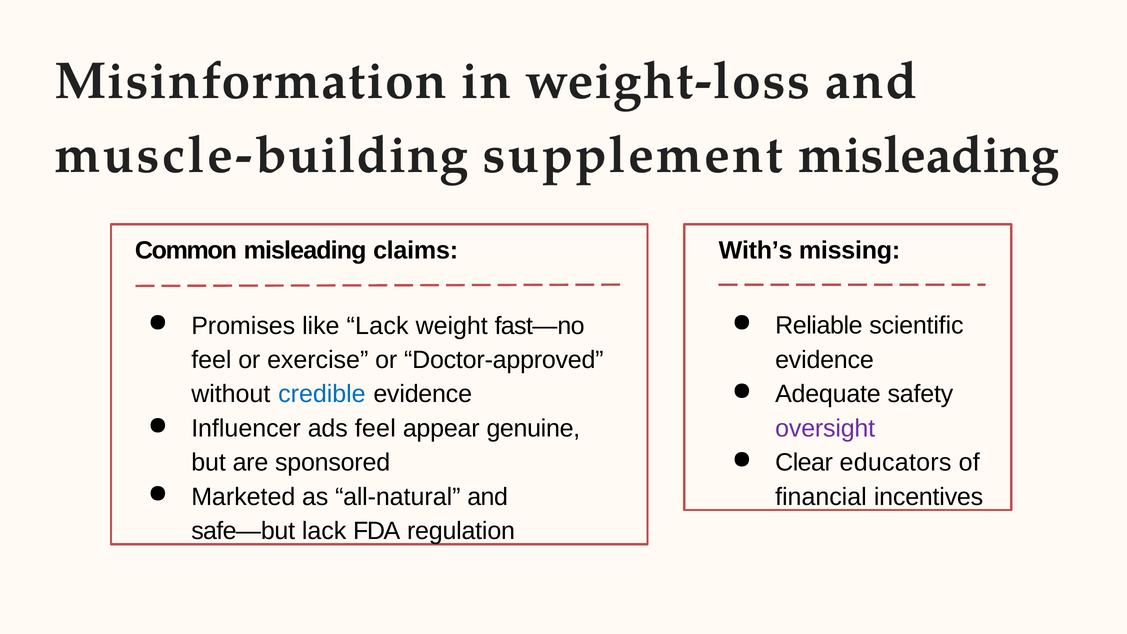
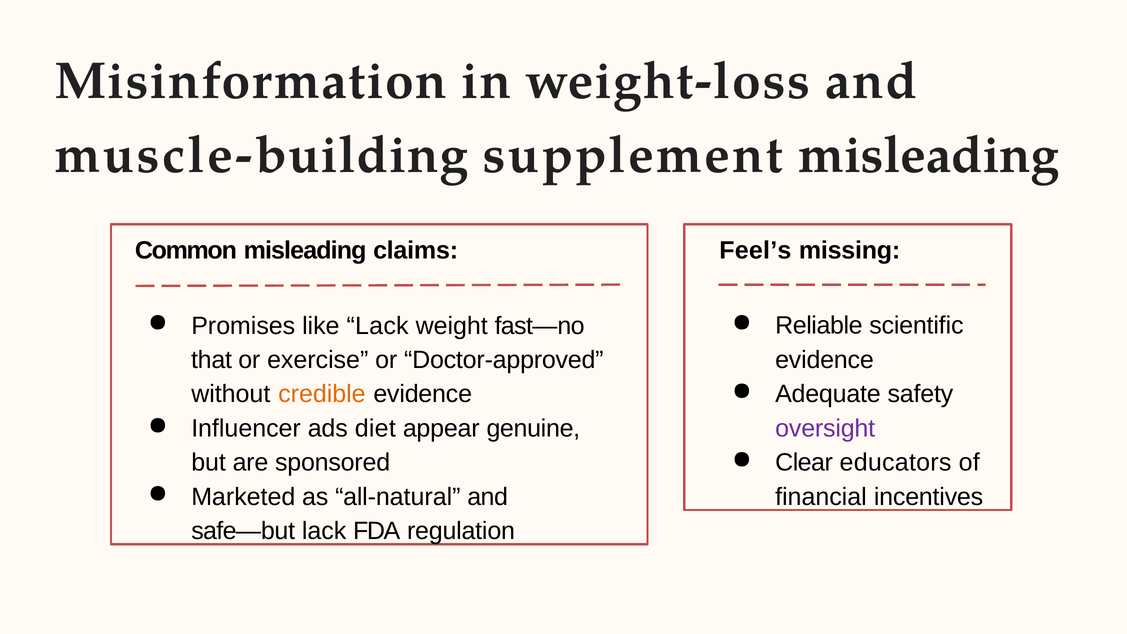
With’s: With’s -> Feel’s
feel at (211, 360): feel -> that
credible colour: blue -> orange
ads feel: feel -> diet
